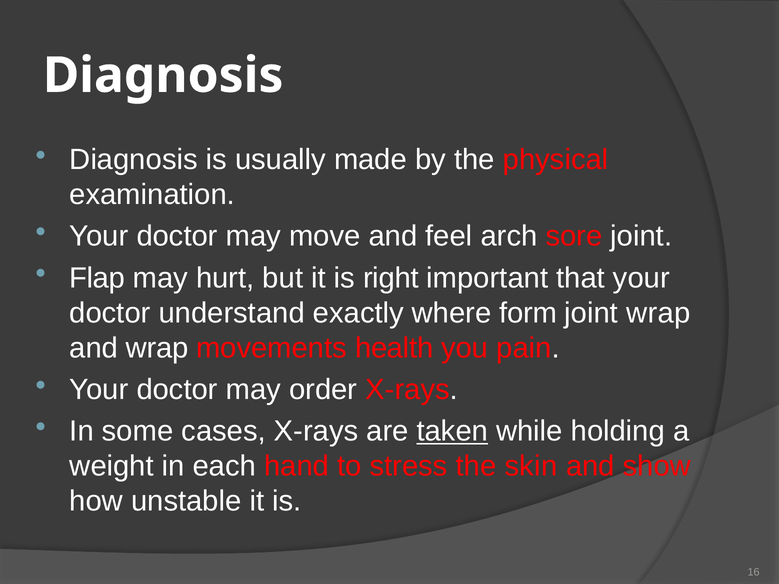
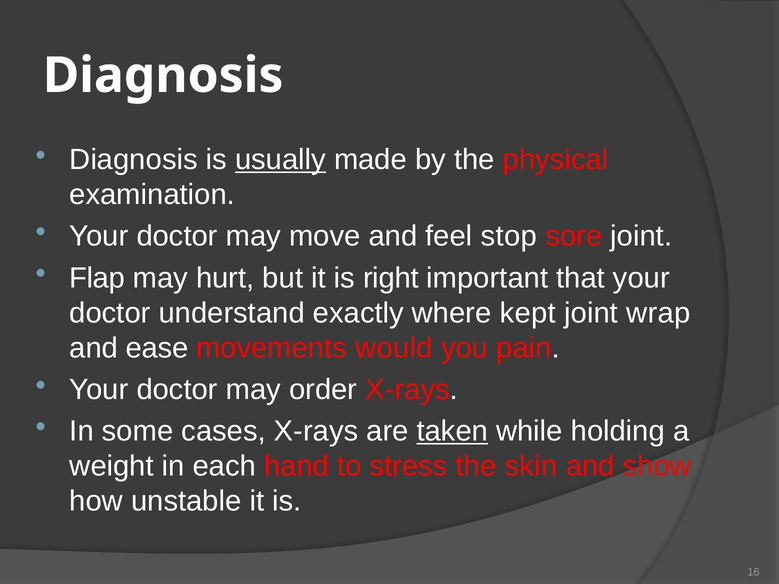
usually underline: none -> present
arch: arch -> stop
form: form -> kept
and wrap: wrap -> ease
health: health -> would
